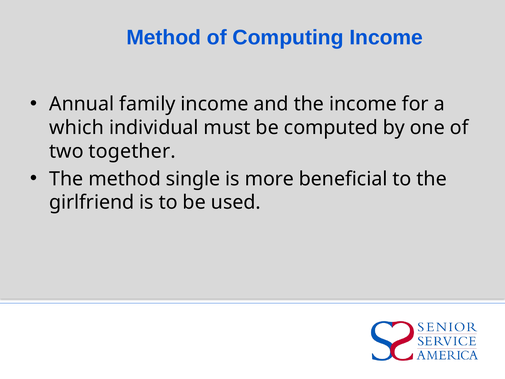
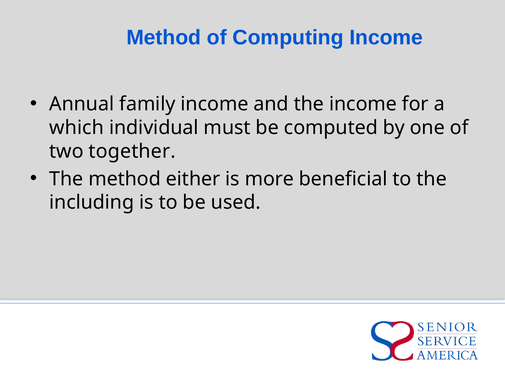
single: single -> either
girlfriend: girlfriend -> including
